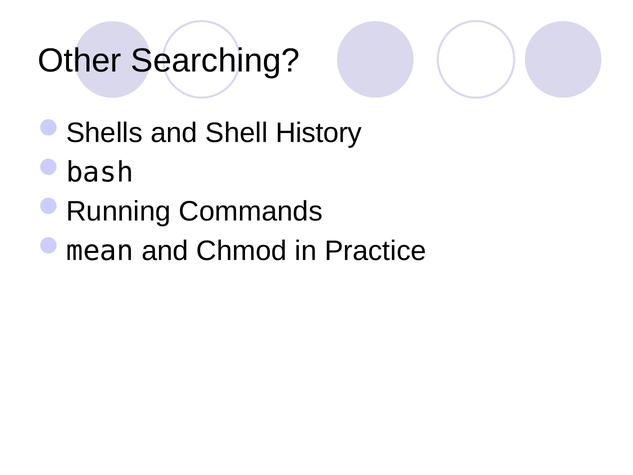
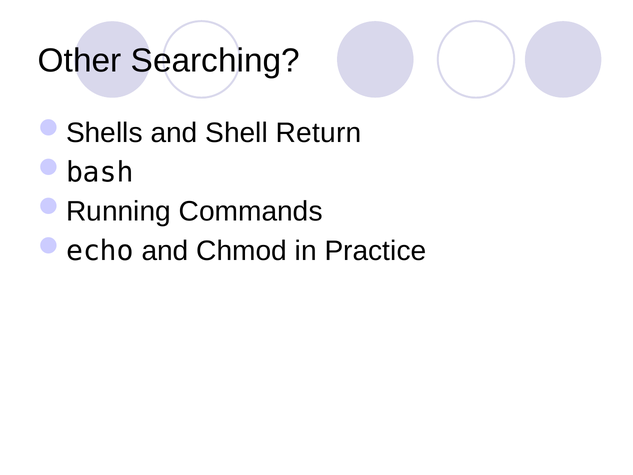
History: History -> Return
mean: mean -> echo
